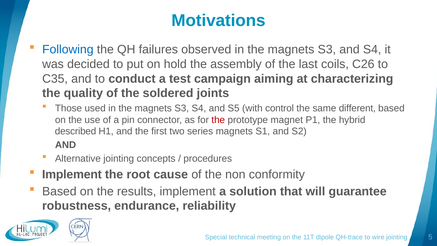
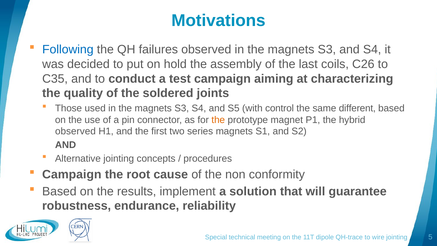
the at (218, 120) colour: red -> orange
described at (76, 131): described -> observed
Implement at (72, 174): Implement -> Campaign
